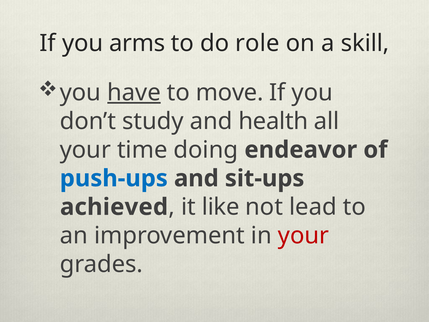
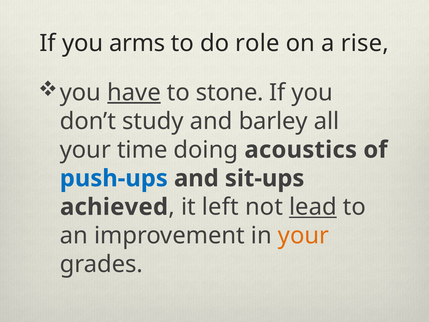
skill: skill -> rise
move: move -> stone
health: health -> barley
endeavor: endeavor -> acoustics
like: like -> left
lead underline: none -> present
your at (304, 235) colour: red -> orange
